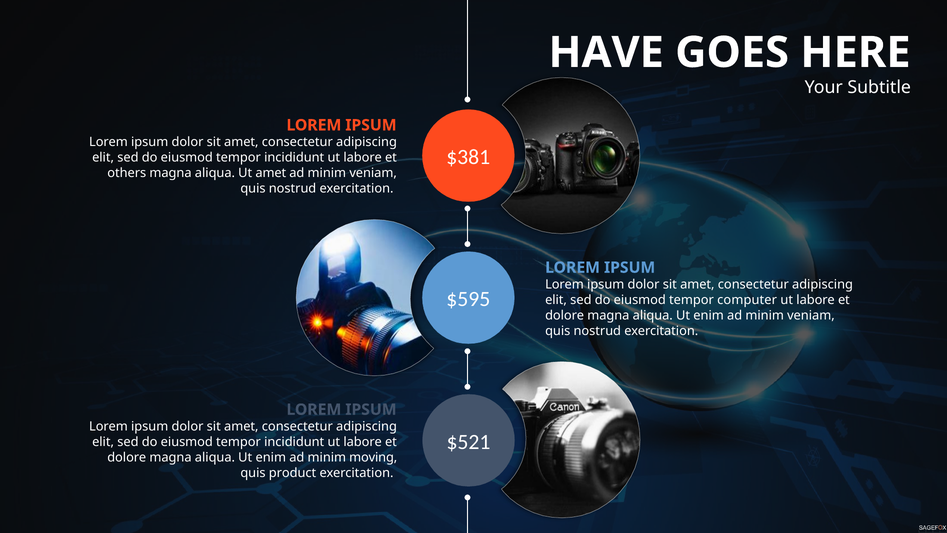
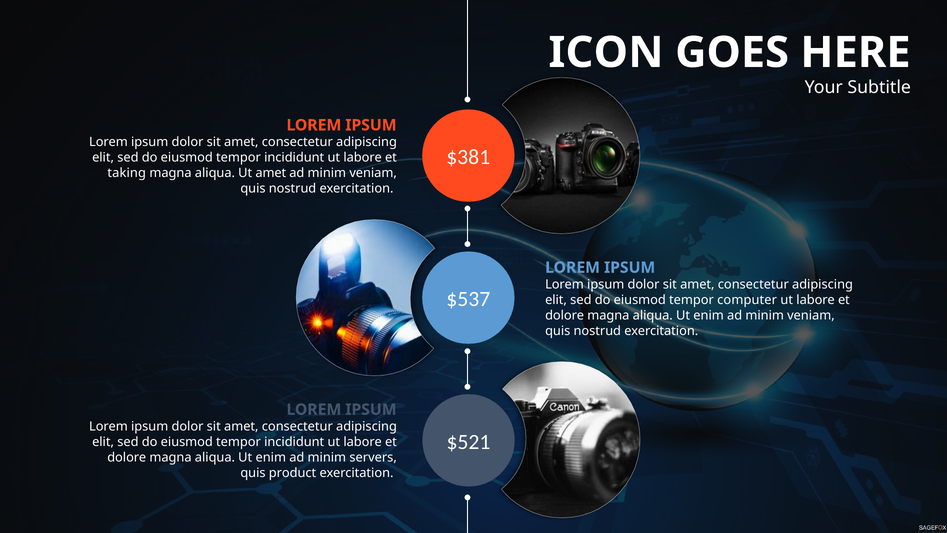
HAVE: HAVE -> ICON
others: others -> taking
$595: $595 -> $537
moving: moving -> servers
